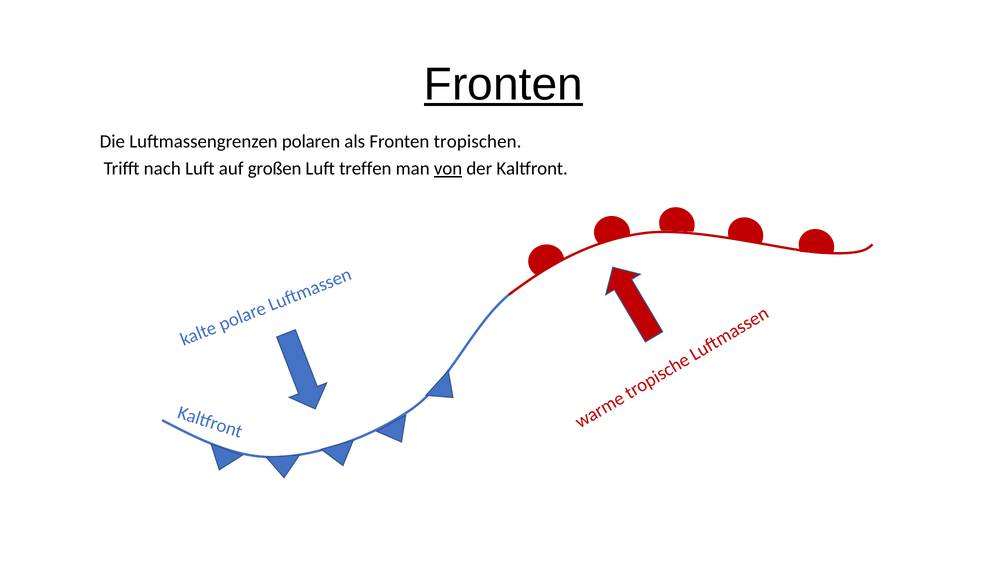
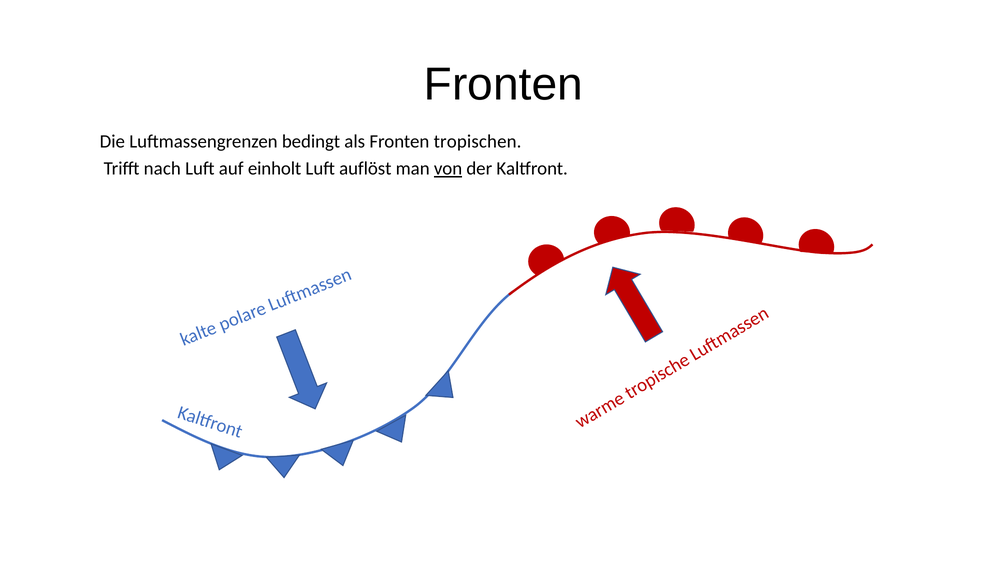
Fronten at (503, 85) underline: present -> none
polaren: polaren -> bedingt
großen: großen -> einholt
treffen: treffen -> auflöst
